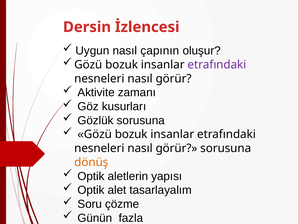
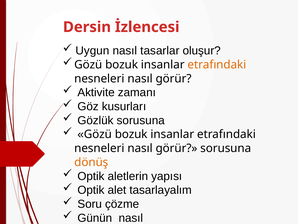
çapının: çapının -> tasarlar
etrafındaki at (217, 64) colour: purple -> orange
Günün fazla: fazla -> nasıl
